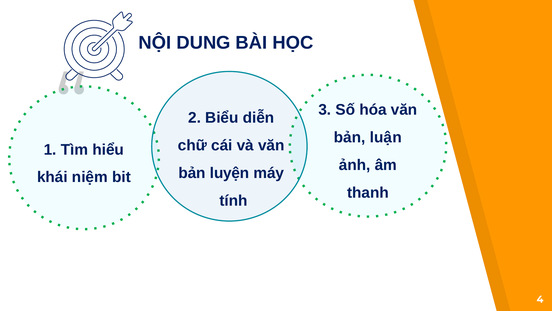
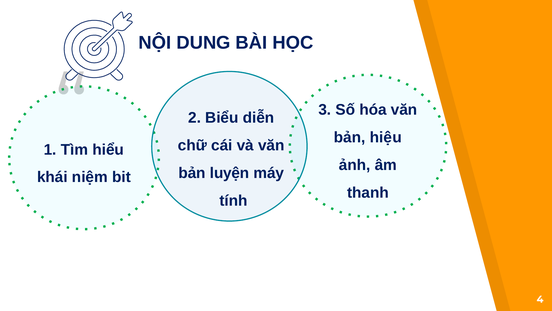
luận: luận -> hiệu
